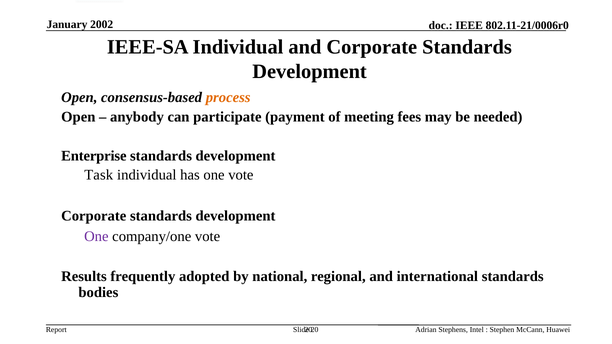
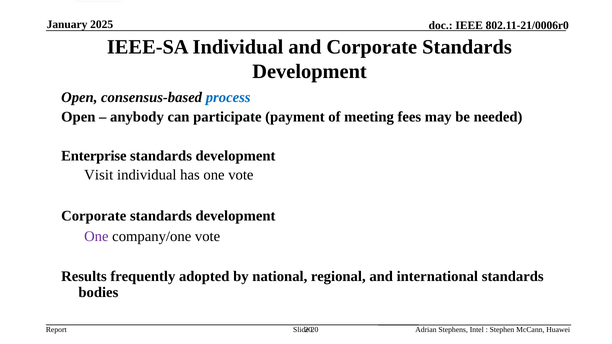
2002: 2002 -> 2025
process colour: orange -> blue
Task: Task -> Visit
